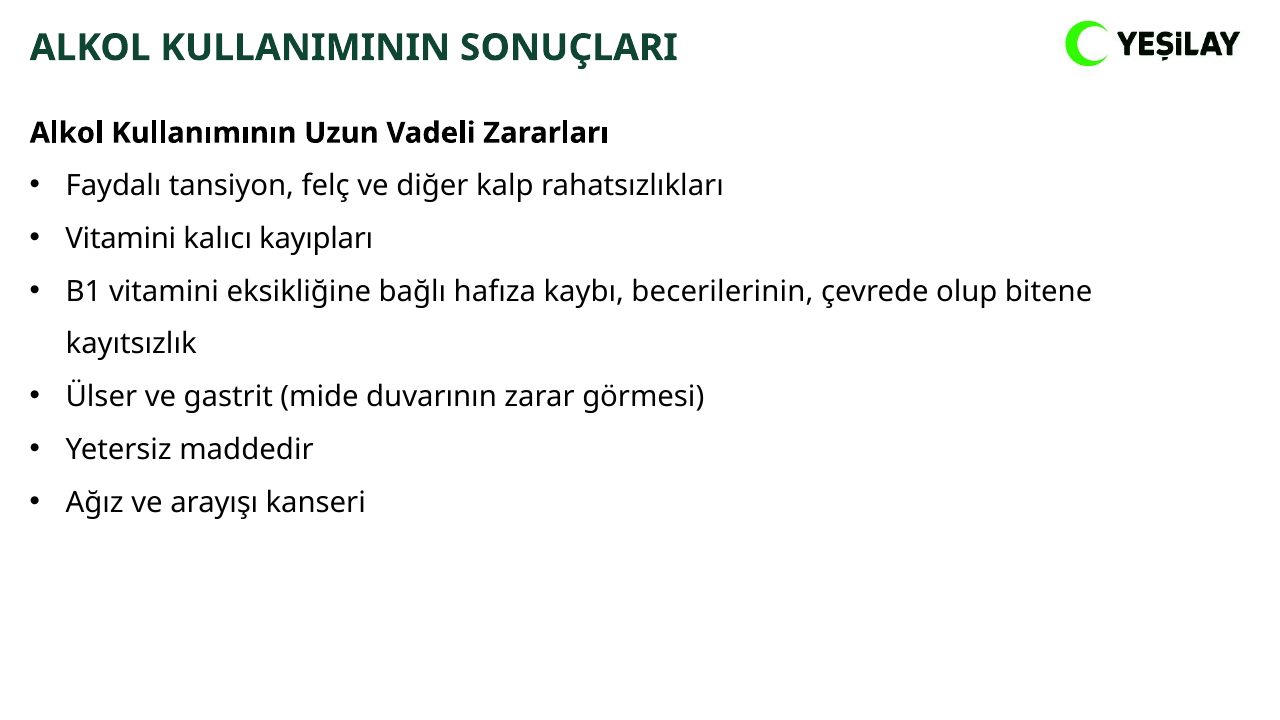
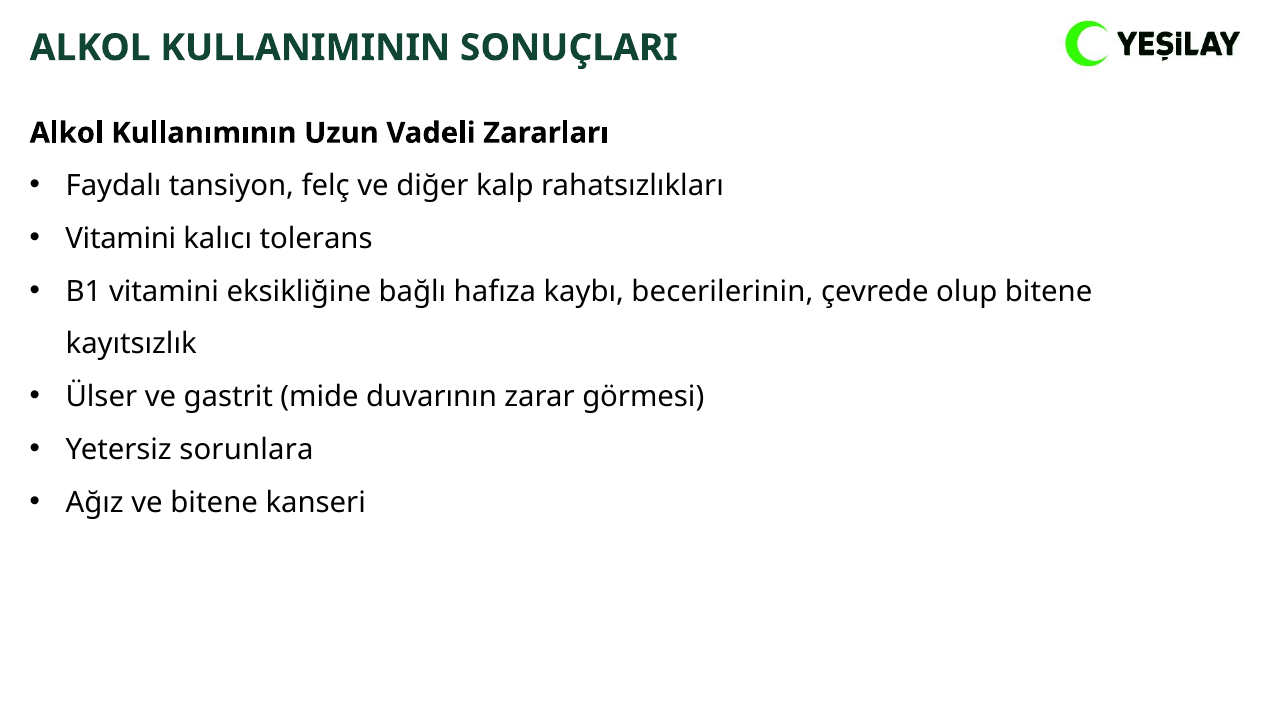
kayıpları: kayıpları -> tolerans
maddedir: maddedir -> sorunlara
ve arayışı: arayışı -> bitene
